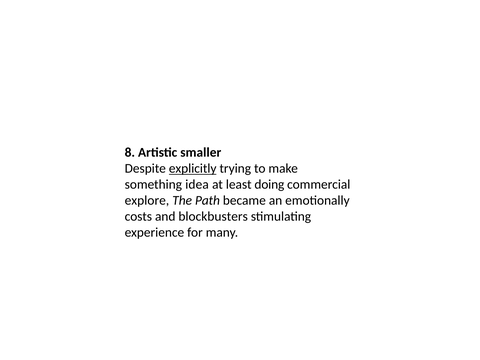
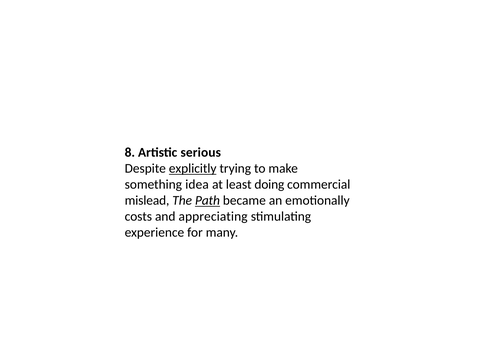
smaller: smaller -> serious
explore: explore -> mislead
Path underline: none -> present
blockbusters: blockbusters -> appreciating
